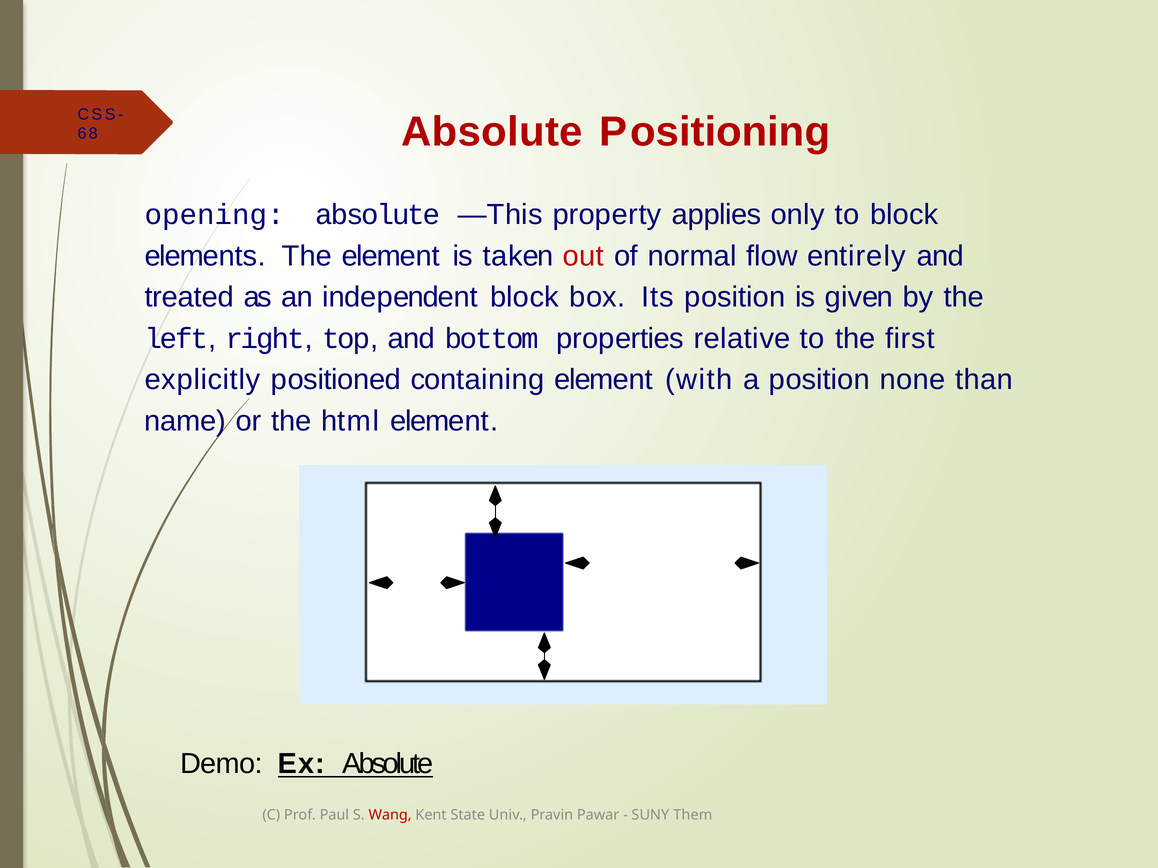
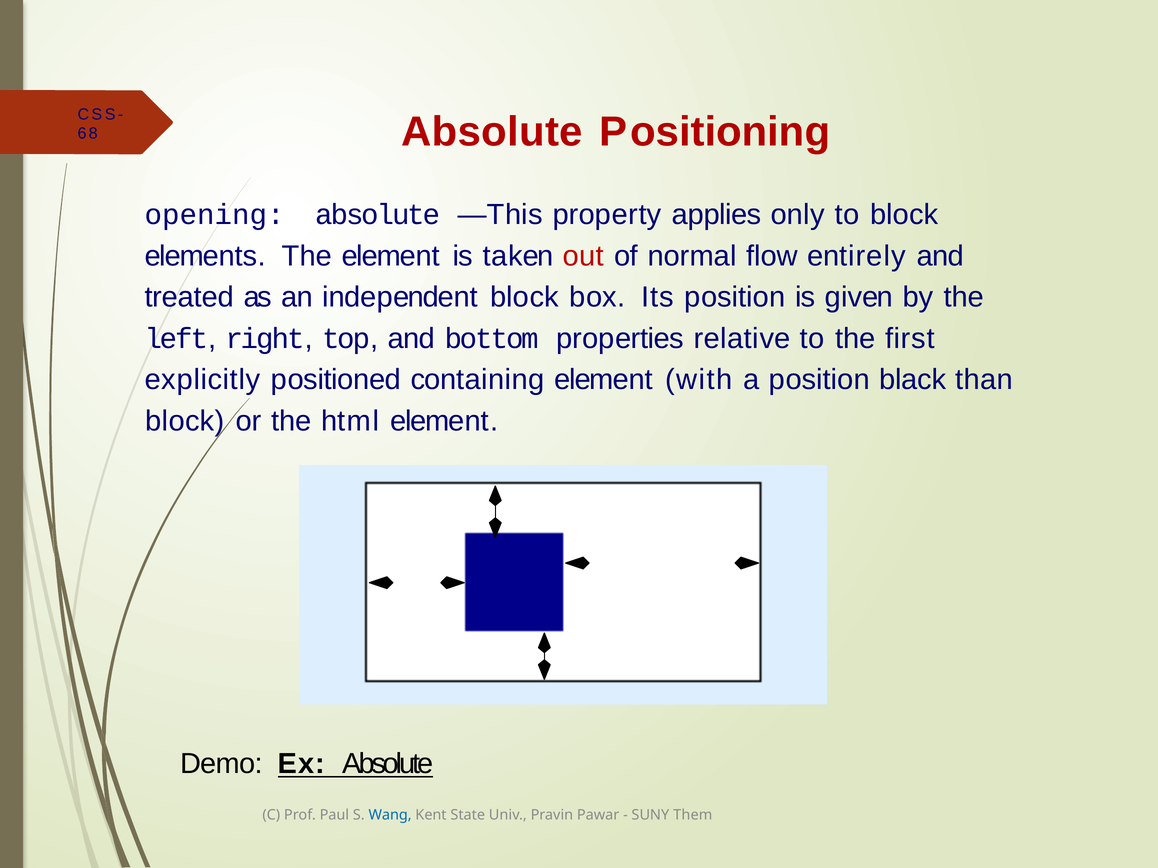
none: none -> black
name at (185, 421): name -> block
Wang colour: red -> blue
